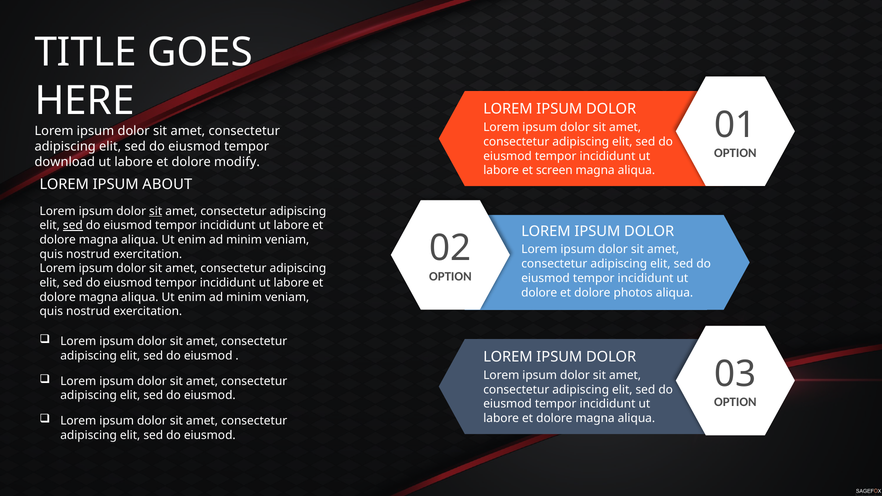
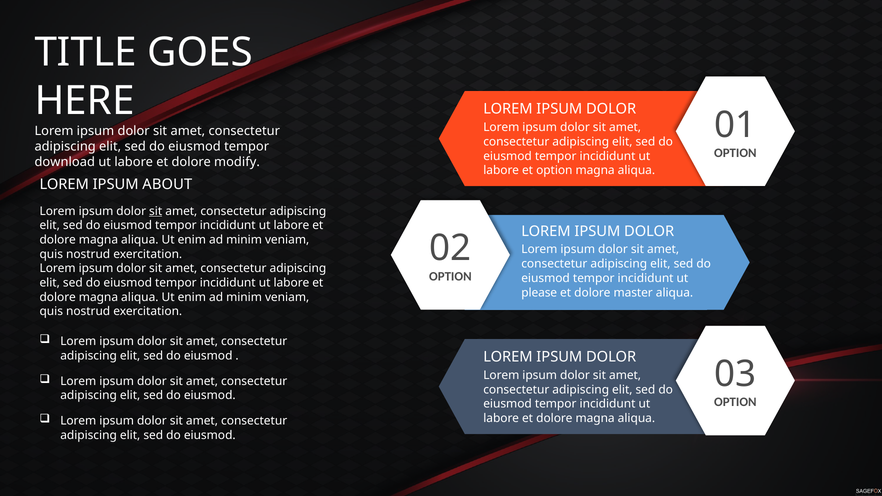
et screen: screen -> option
sed at (73, 226) underline: present -> none
dolore at (539, 293): dolore -> please
photos: photos -> master
